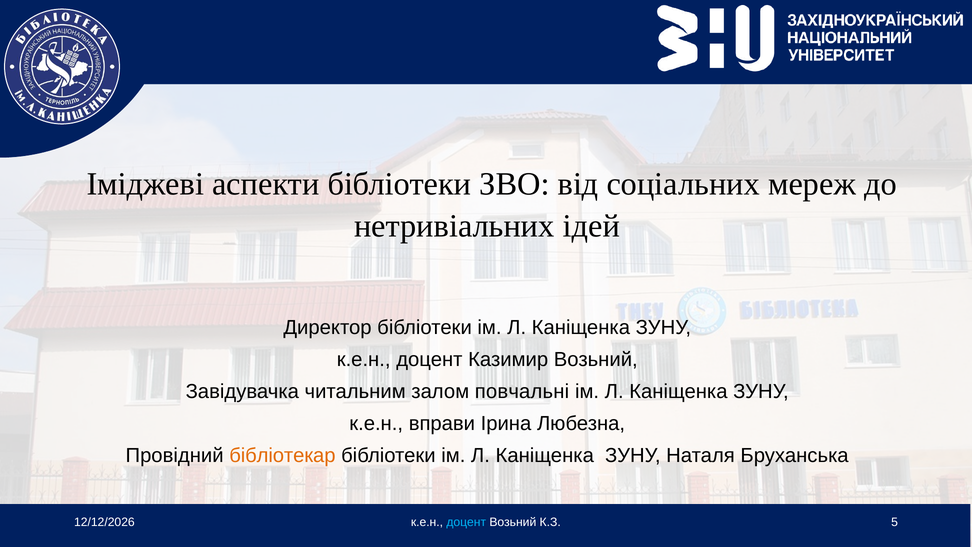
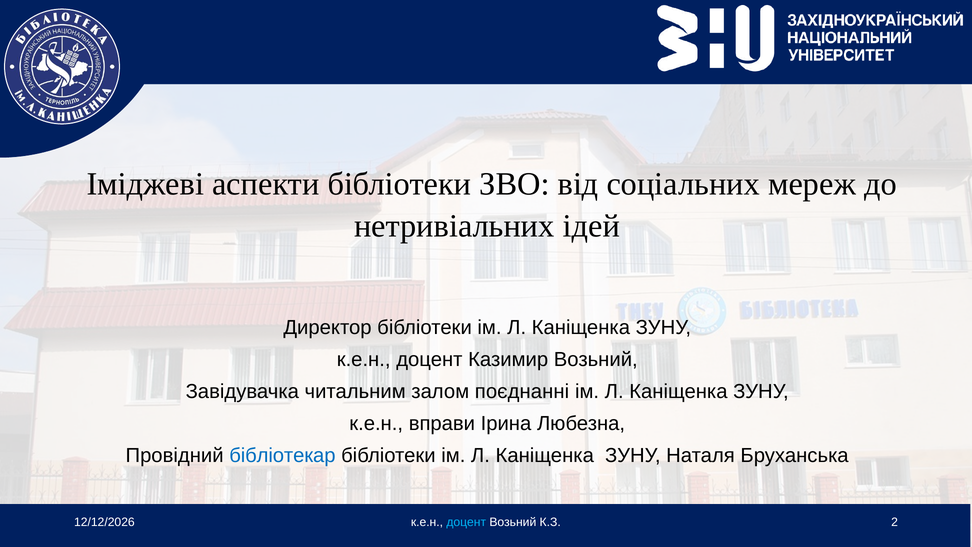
повчальні: повчальні -> поєднанні
бібліотекар colour: orange -> blue
5: 5 -> 2
